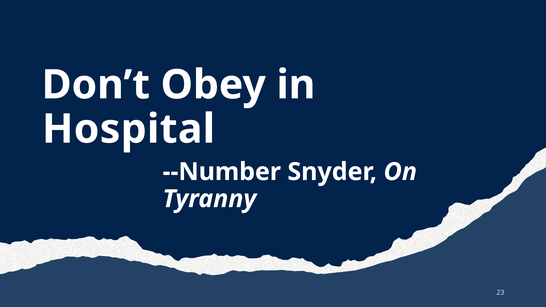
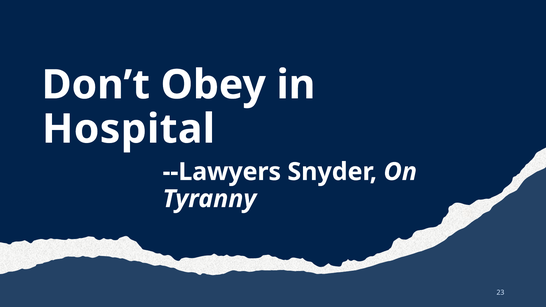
--Number: --Number -> --Lawyers
